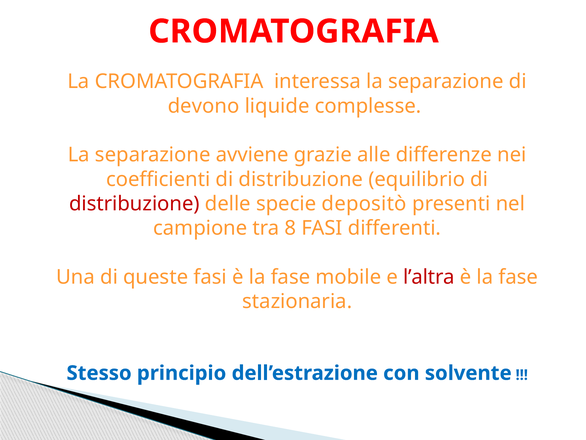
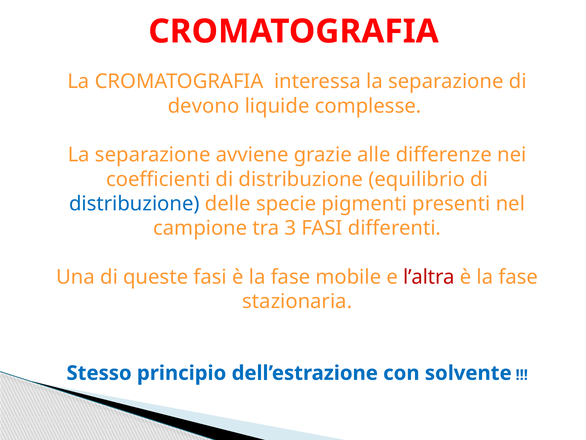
distribuzione at (134, 203) colour: red -> blue
depositò: depositò -> pigmenti
8: 8 -> 3
